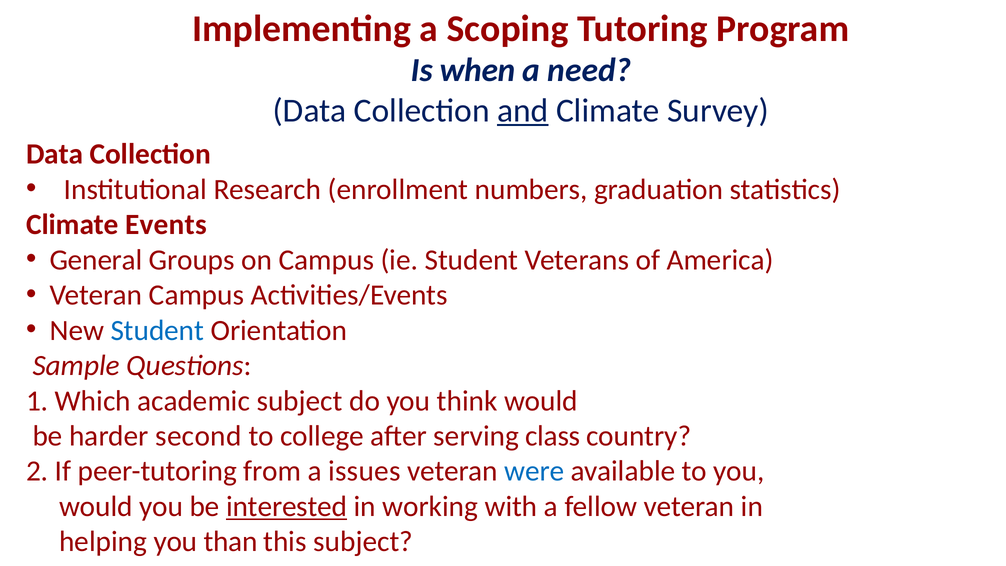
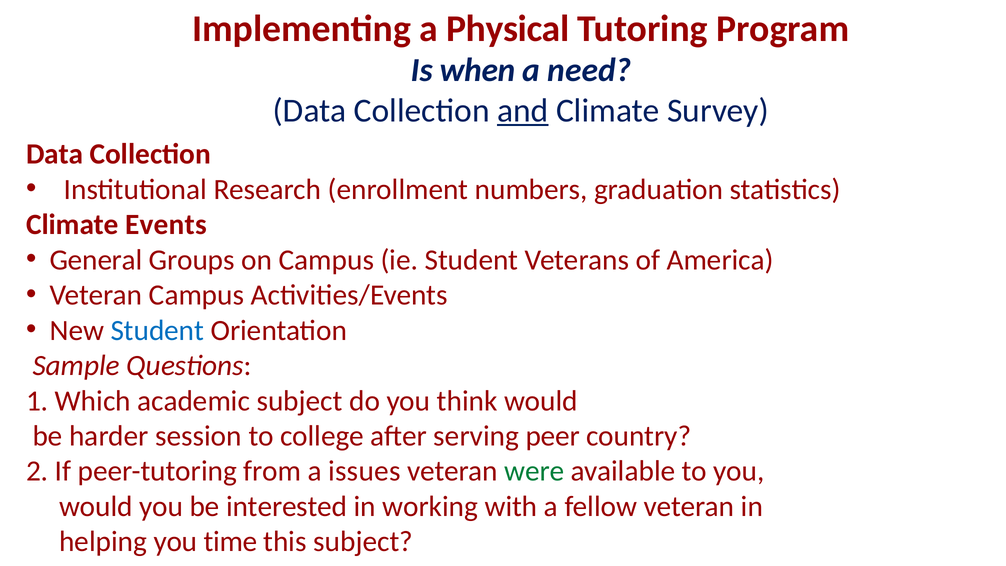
Scoping: Scoping -> Physical
second: second -> session
class: class -> peer
were colour: blue -> green
interested underline: present -> none
than: than -> time
